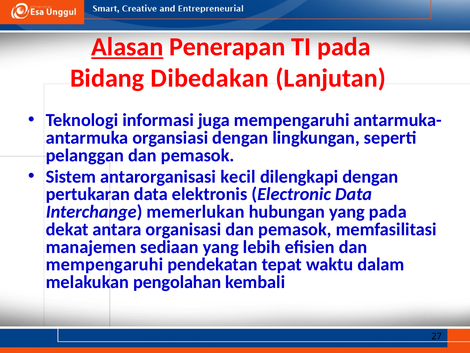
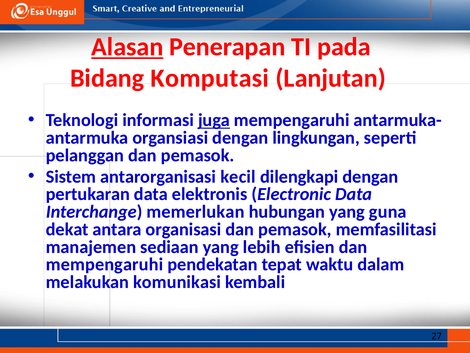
Dibedakan: Dibedakan -> Komputasi
juga underline: none -> present
yang pada: pada -> guna
pengolahan: pengolahan -> komunikasi
